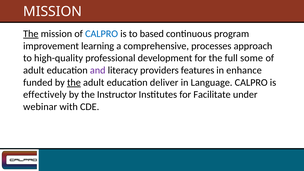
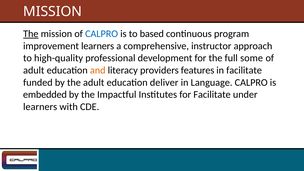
improvement learning: learning -> learners
processes: processes -> instructor
and colour: purple -> orange
in enhance: enhance -> facilitate
the at (74, 82) underline: present -> none
effectively: effectively -> embedded
Instructor: Instructor -> Impactful
webinar at (40, 107): webinar -> learners
